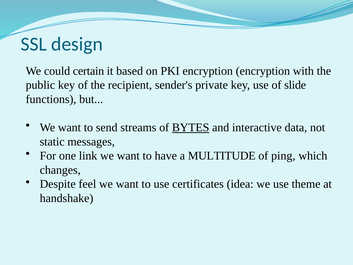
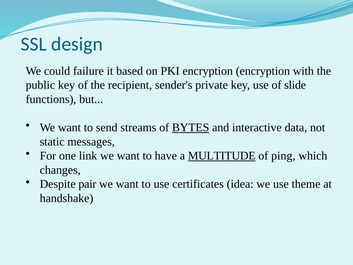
certain: certain -> failure
MULTITUDE underline: none -> present
feel: feel -> pair
